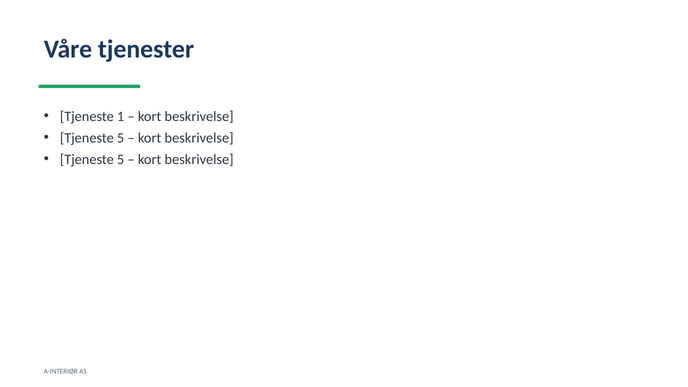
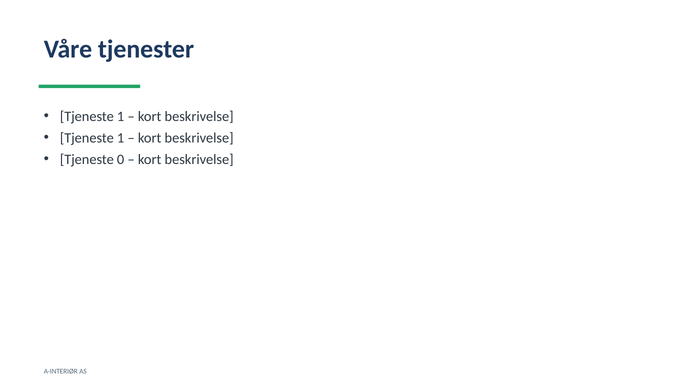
5 at (121, 138): 5 -> 1
5 at (121, 160): 5 -> 0
